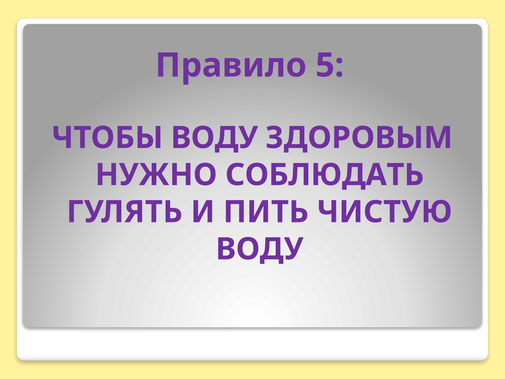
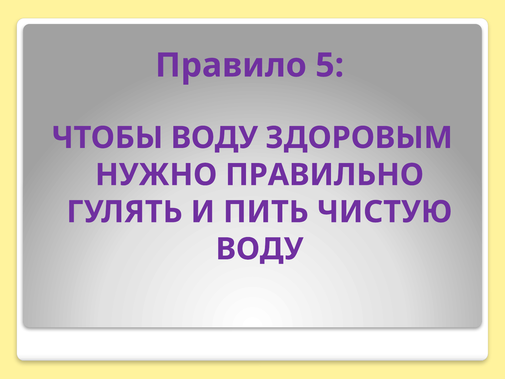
СОБЛЮДАТЬ: СОБЛЮДАТЬ -> ПРАВИЛЬНО
